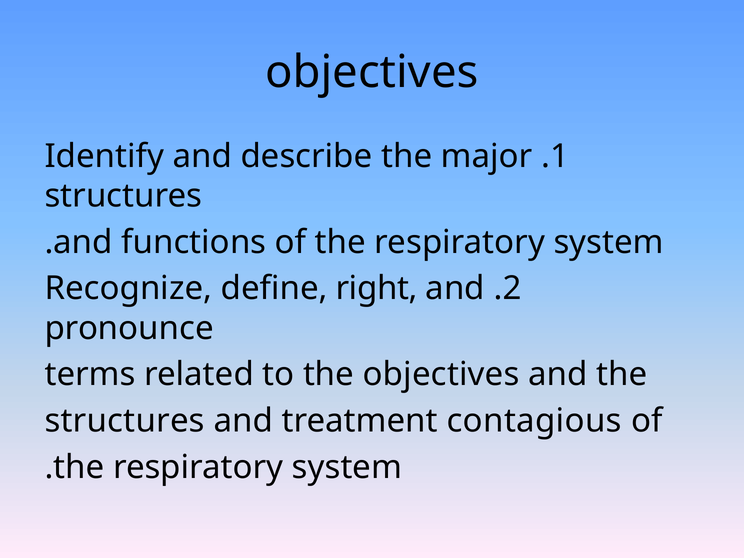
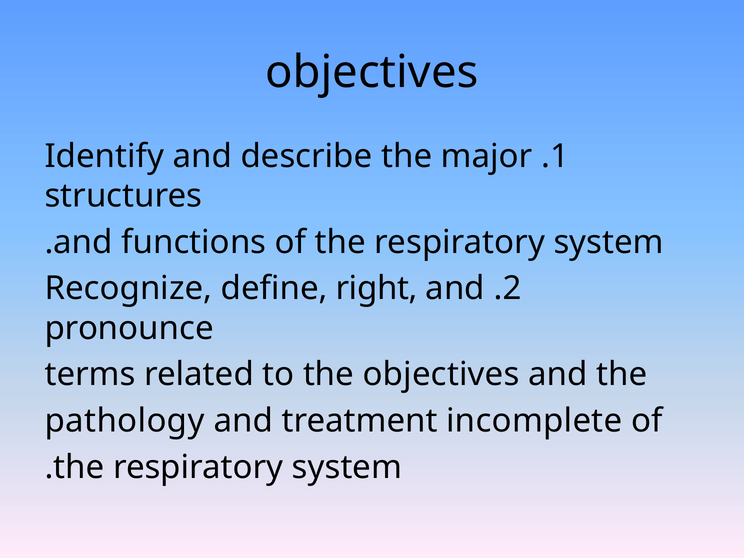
structures at (125, 421): structures -> pathology
contagious: contagious -> incomplete
